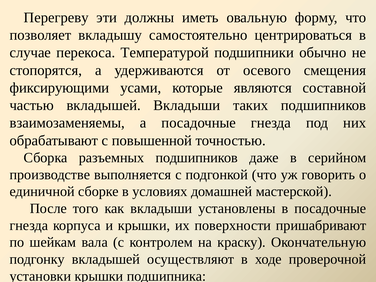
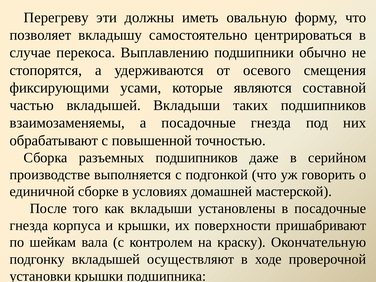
Температурой: Температурой -> Выплавлению
